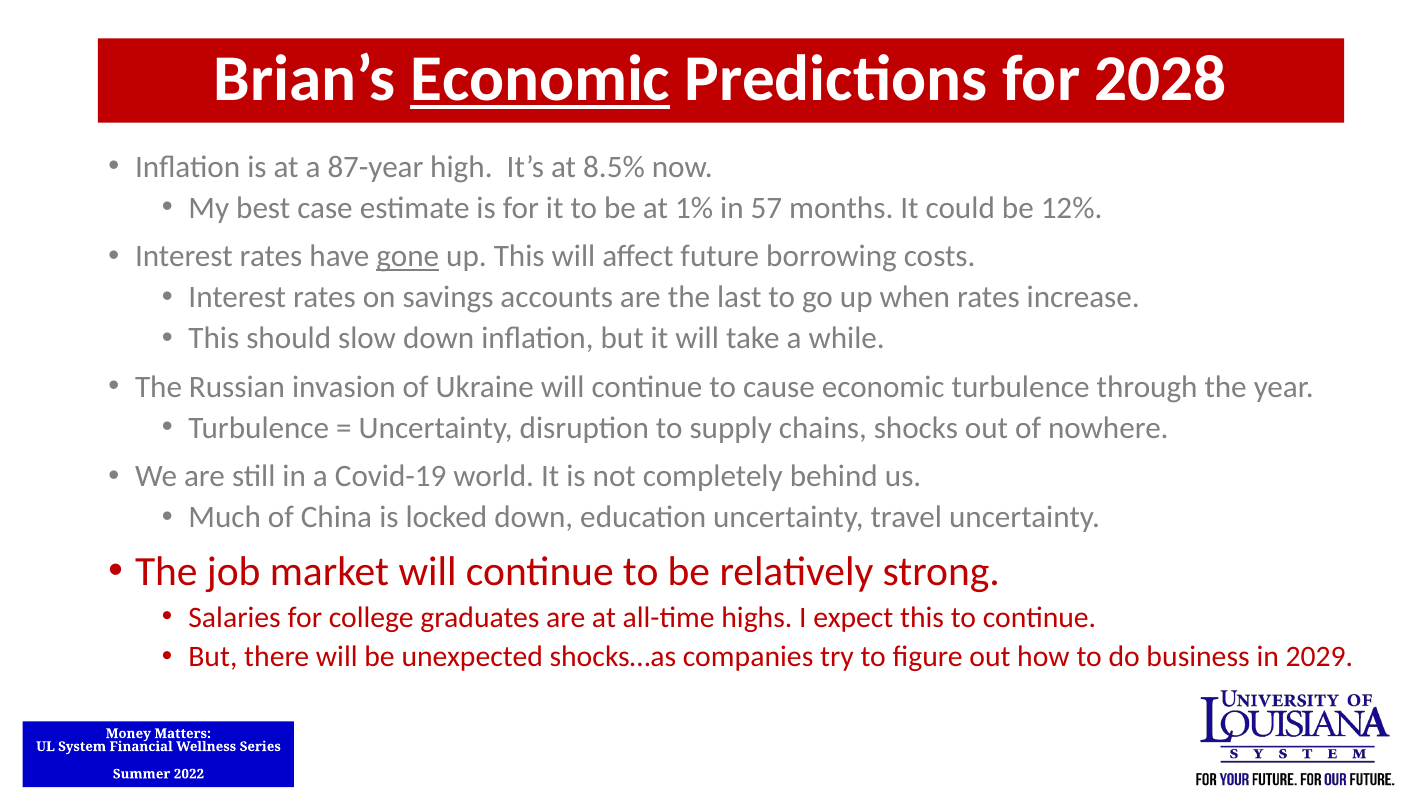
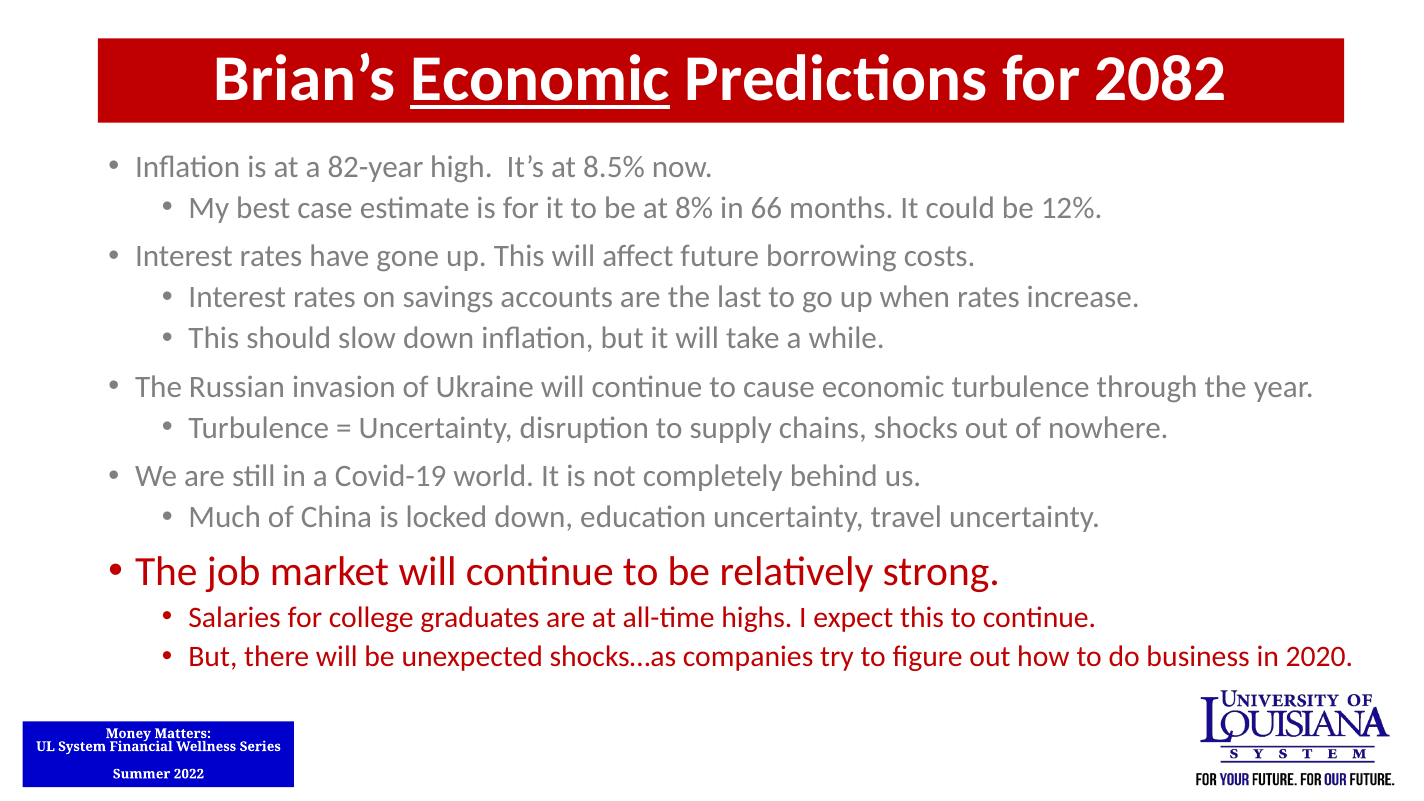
2028: 2028 -> 2082
87-year: 87-year -> 82-year
1%: 1% -> 8%
57: 57 -> 66
gone underline: present -> none
2029: 2029 -> 2020
